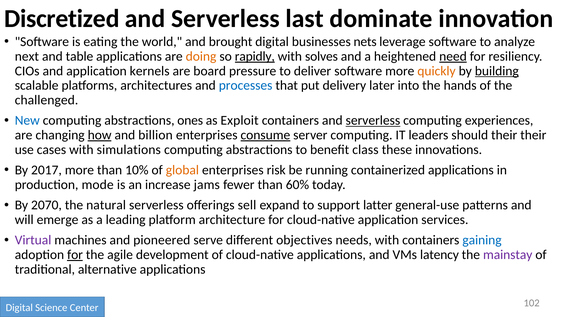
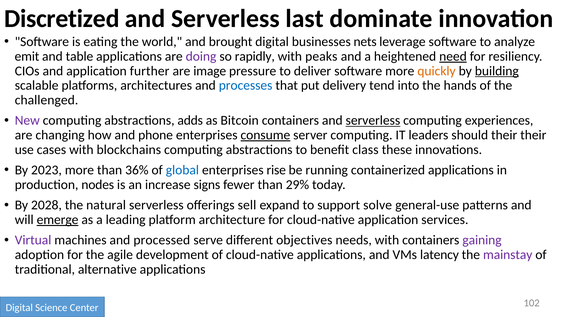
next: next -> emit
doing colour: orange -> purple
rapidly underline: present -> none
solves: solves -> peaks
kernels: kernels -> further
board: board -> image
later: later -> tend
New colour: blue -> purple
ones: ones -> adds
Exploit: Exploit -> Bitcoin
how underline: present -> none
billion: billion -> phone
simulations: simulations -> blockchains
2017: 2017 -> 2023
10%: 10% -> 36%
global colour: orange -> blue
risk: risk -> rise
mode: mode -> nodes
jams: jams -> signs
60%: 60% -> 29%
2070: 2070 -> 2028
latter: latter -> solve
emerge underline: none -> present
pioneered: pioneered -> processed
gaining colour: blue -> purple
for at (75, 255) underline: present -> none
